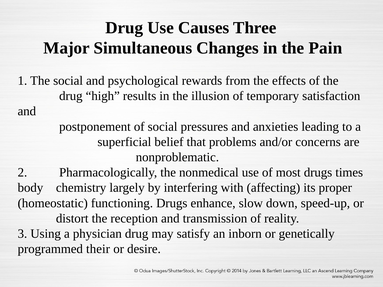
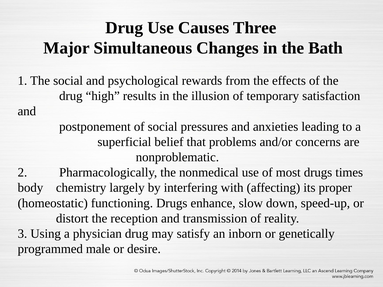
Pain: Pain -> Bath
their: their -> male
